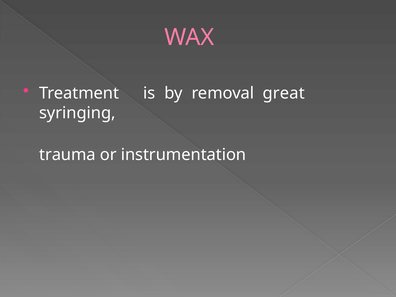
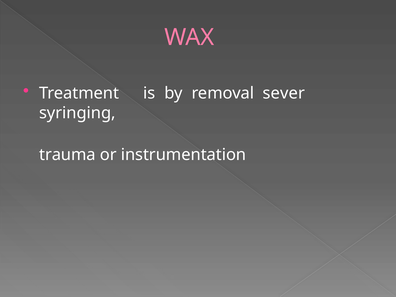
great: great -> sever
